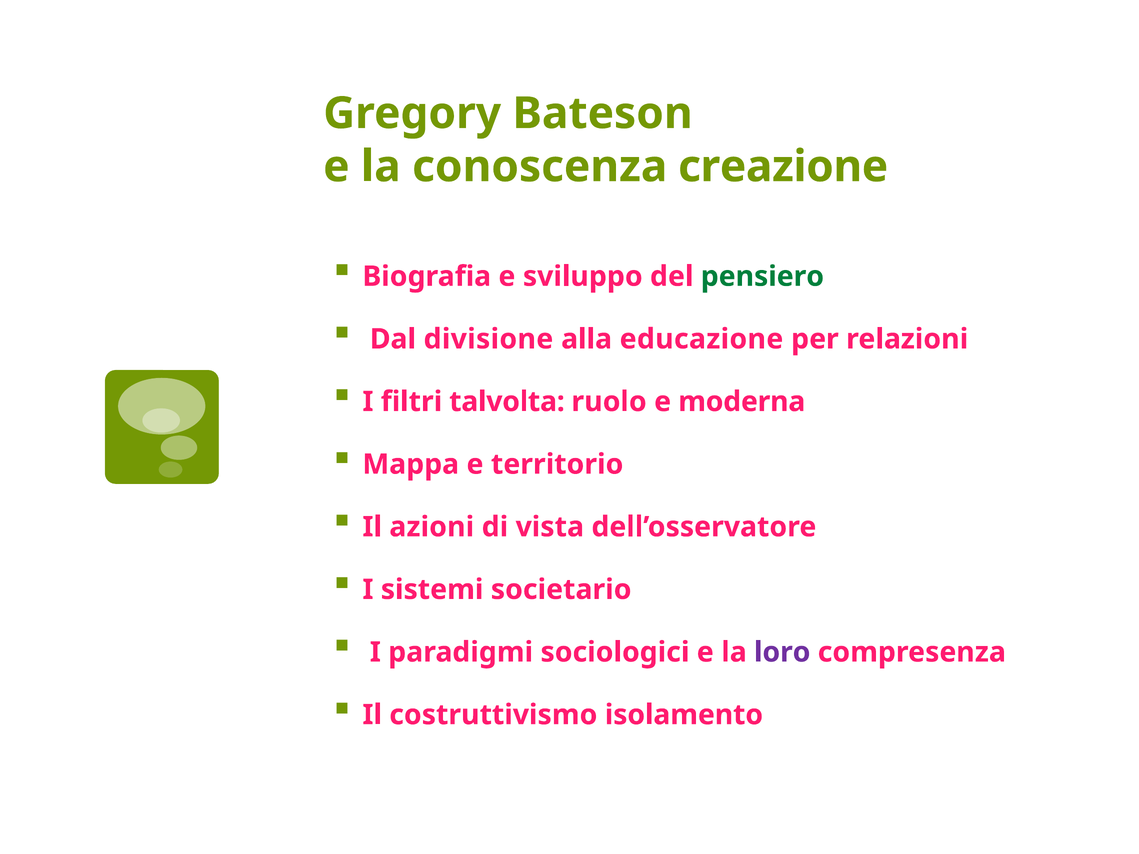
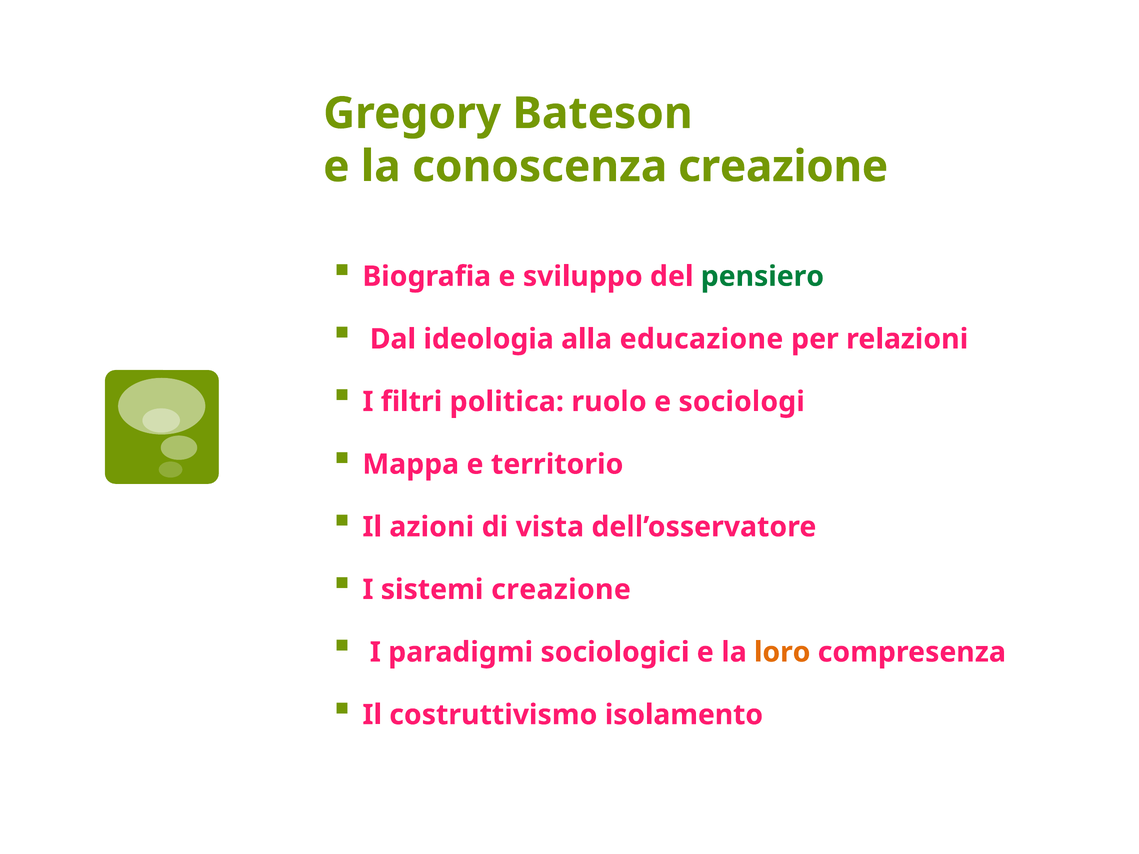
divisione: divisione -> ideologia
talvolta: talvolta -> politica
moderna: moderna -> sociologi
sistemi societario: societario -> creazione
loro colour: purple -> orange
